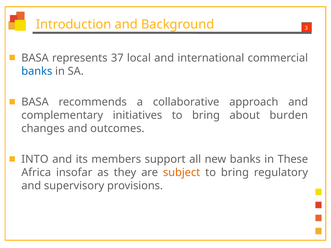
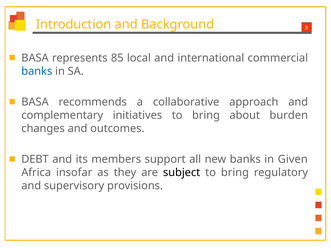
37: 37 -> 85
INTO: INTO -> DEBT
These: These -> Given
subject colour: orange -> black
